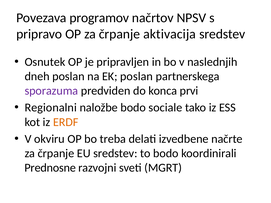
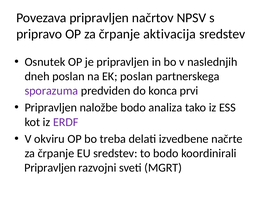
Povezava programov: programov -> pripravljen
Regionalni at (51, 108): Regionalni -> Pripravljen
sociale: sociale -> analiza
ERDF colour: orange -> purple
Prednosne at (50, 168): Prednosne -> Pripravljen
